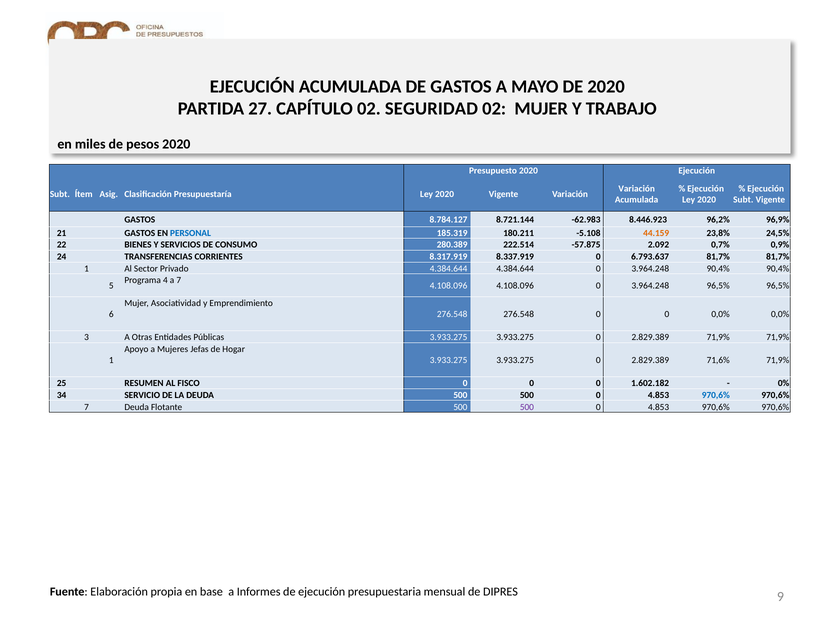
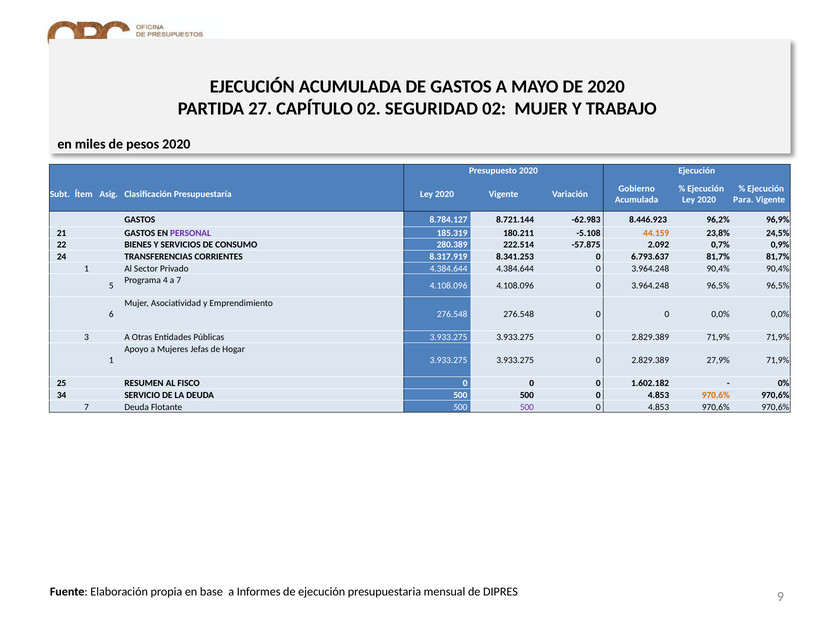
Variación at (637, 189): Variación -> Gobierno
Subt at (743, 200): Subt -> Para
PERSONAL colour: blue -> purple
8.337.919: 8.337.919 -> 8.341.253
71,6%: 71,6% -> 27,9%
970,6% at (716, 395) colour: blue -> orange
